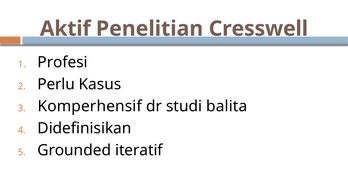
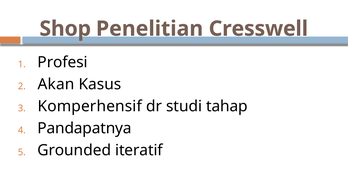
Aktif: Aktif -> Shop
Perlu: Perlu -> Akan
balita: balita -> tahap
Didefinisikan: Didefinisikan -> Pandapatnya
